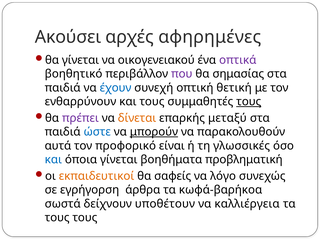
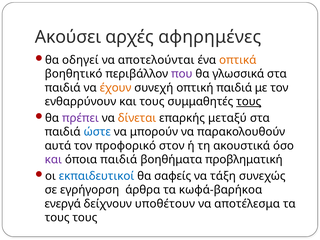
θα γίνεται: γίνεται -> οδηγεί
οικογενειακού: οικογενειακού -> αποτελούνται
οπτικά colour: purple -> orange
σημασίας: σημασίας -> γλωσσικά
έχουν colour: blue -> orange
οπτική θετική: θετική -> παιδιά
μπορούν underline: present -> none
είναι: είναι -> στον
γλωσσικές: γλωσσικές -> ακουστικά
και at (53, 160) colour: blue -> purple
όποια γίνεται: γίνεται -> παιδιά
εκπαιδευτικοί colour: orange -> blue
λόγο: λόγο -> τάξη
σωστά: σωστά -> ενεργά
καλλιέργεια: καλλιέργεια -> αποτέλεσμα
